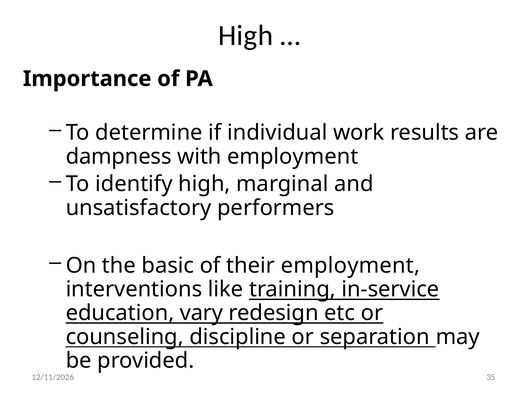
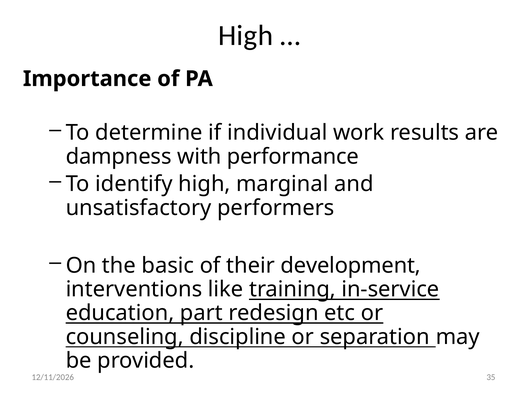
with employment: employment -> performance
their employment: employment -> development
vary: vary -> part
